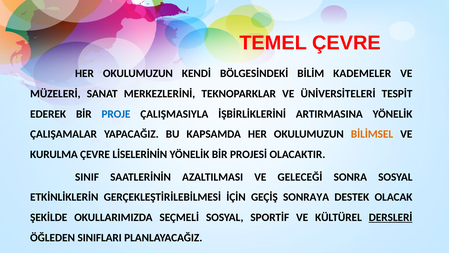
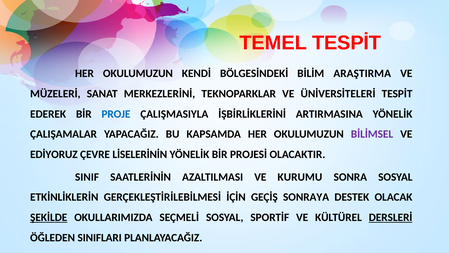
TEMEL ÇEVRE: ÇEVRE -> TESPİT
KADEMELER: KADEMELER -> ARAŞTIRMA
BİLİMSEL colour: orange -> purple
KURULMA: KURULMA -> EDİYORUZ
GELECEĞİ: GELECEĞİ -> KURUMU
ŞEKİLDE underline: none -> present
